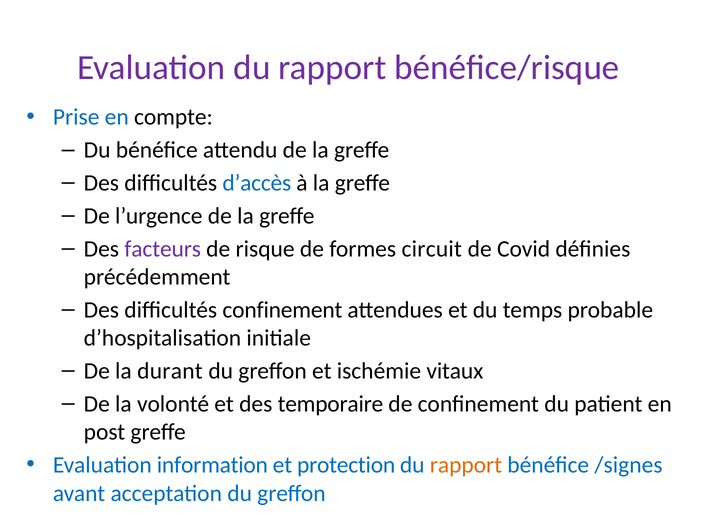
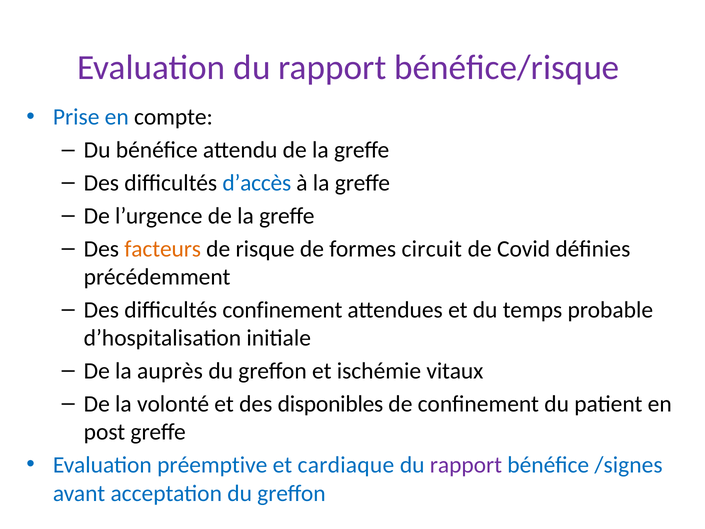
facteurs colour: purple -> orange
durant: durant -> auprès
temporaire: temporaire -> disponibles
information: information -> préemptive
protection: protection -> cardiaque
rapport at (466, 465) colour: orange -> purple
